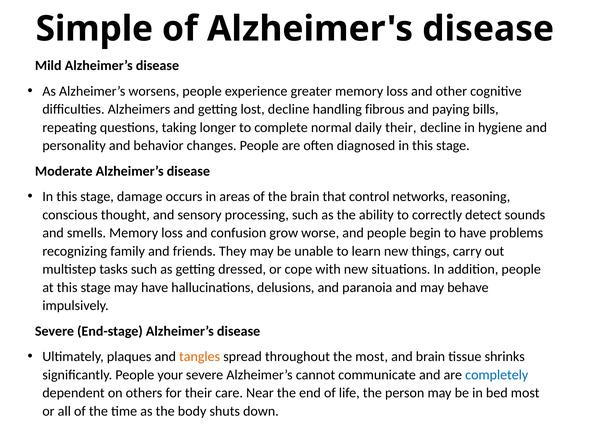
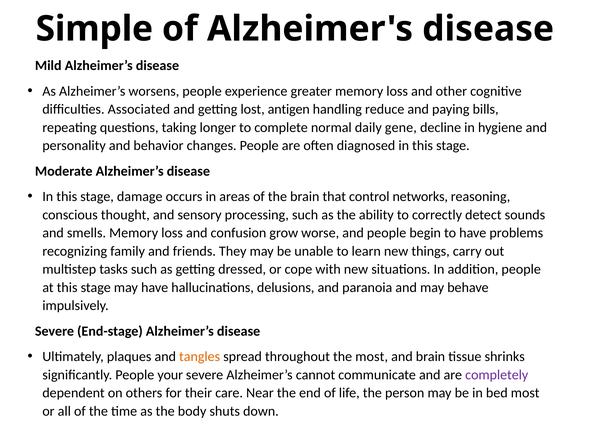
Alzheimers: Alzheimers -> Associated
lost decline: decline -> antigen
fibrous: fibrous -> reduce
daily their: their -> gene
completely colour: blue -> purple
